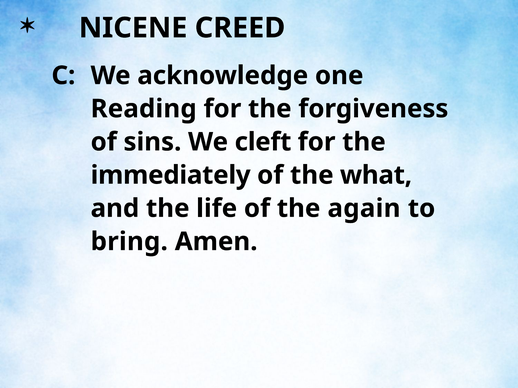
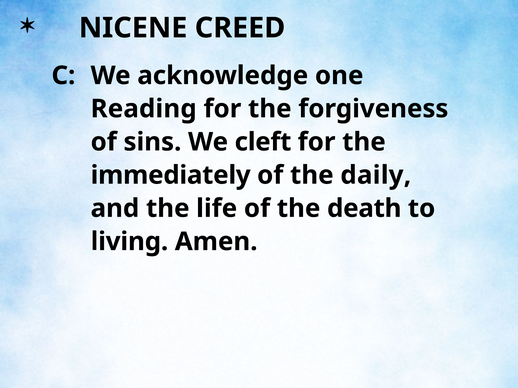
what: what -> daily
again: again -> death
bring: bring -> living
